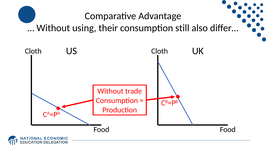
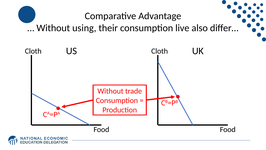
still: still -> live
